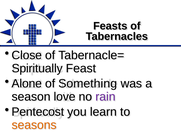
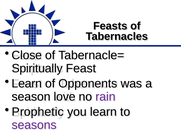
Alone at (27, 83): Alone -> Learn
Something: Something -> Opponents
Pentecost: Pentecost -> Prophetic
seasons colour: orange -> purple
